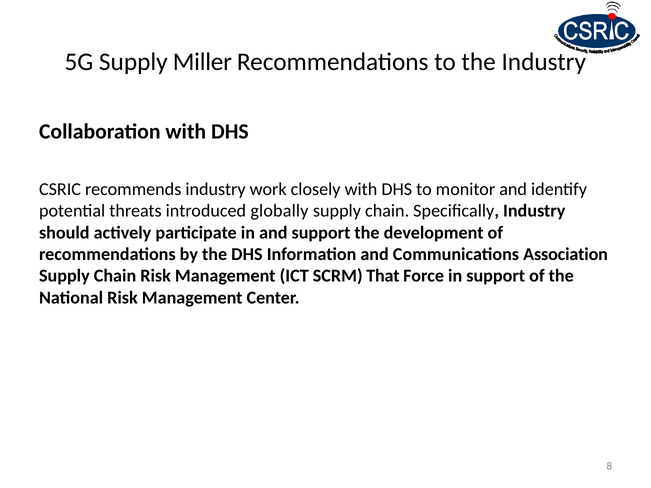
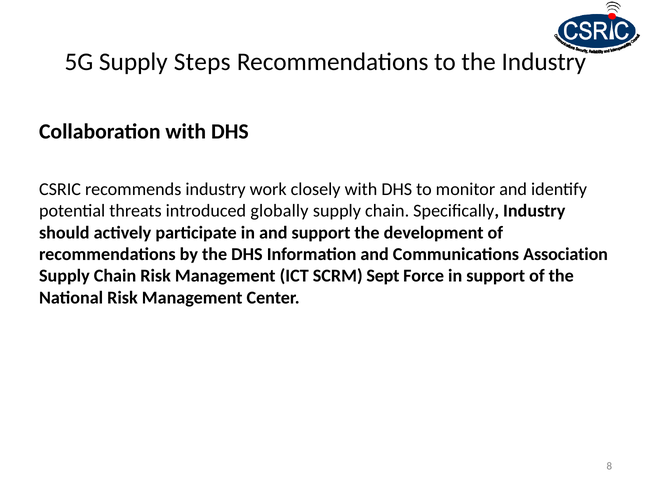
Miller: Miller -> Steps
That: That -> Sept
